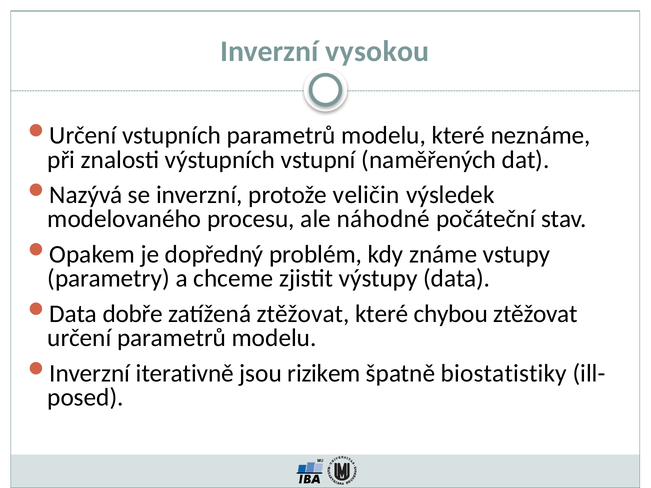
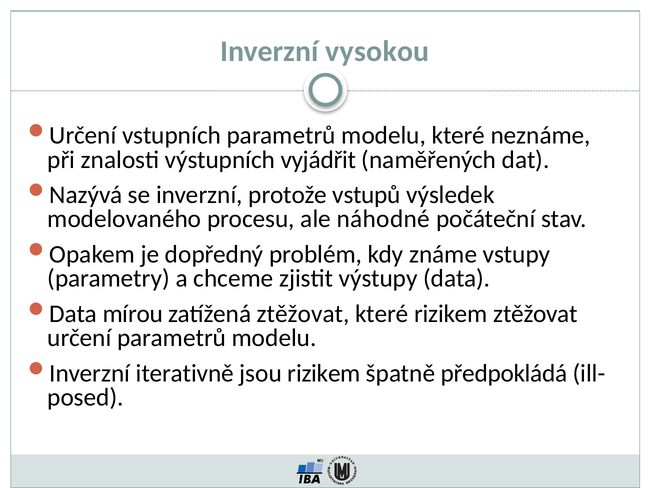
vstupní: vstupní -> vyjádřit
veličin: veličin -> vstupů
dobře: dobře -> mírou
které chybou: chybou -> rizikem
biostatistiky: biostatistiky -> předpokládá
